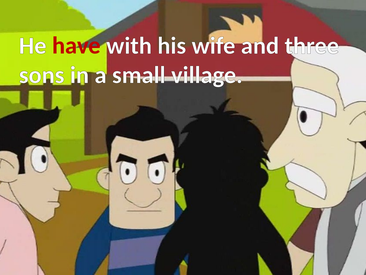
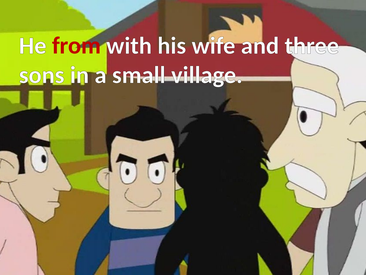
have: have -> from
